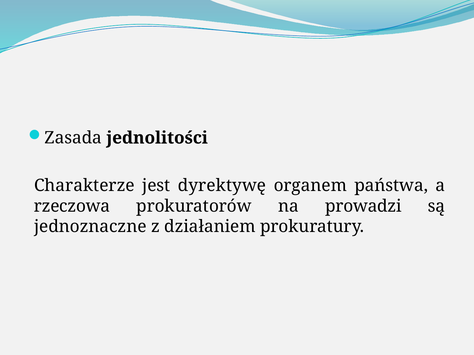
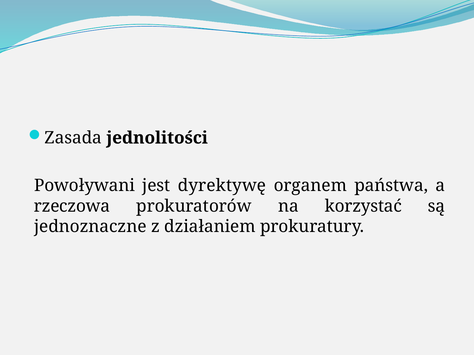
Charakterze: Charakterze -> Powoływani
prowadzi: prowadzi -> korzystać
